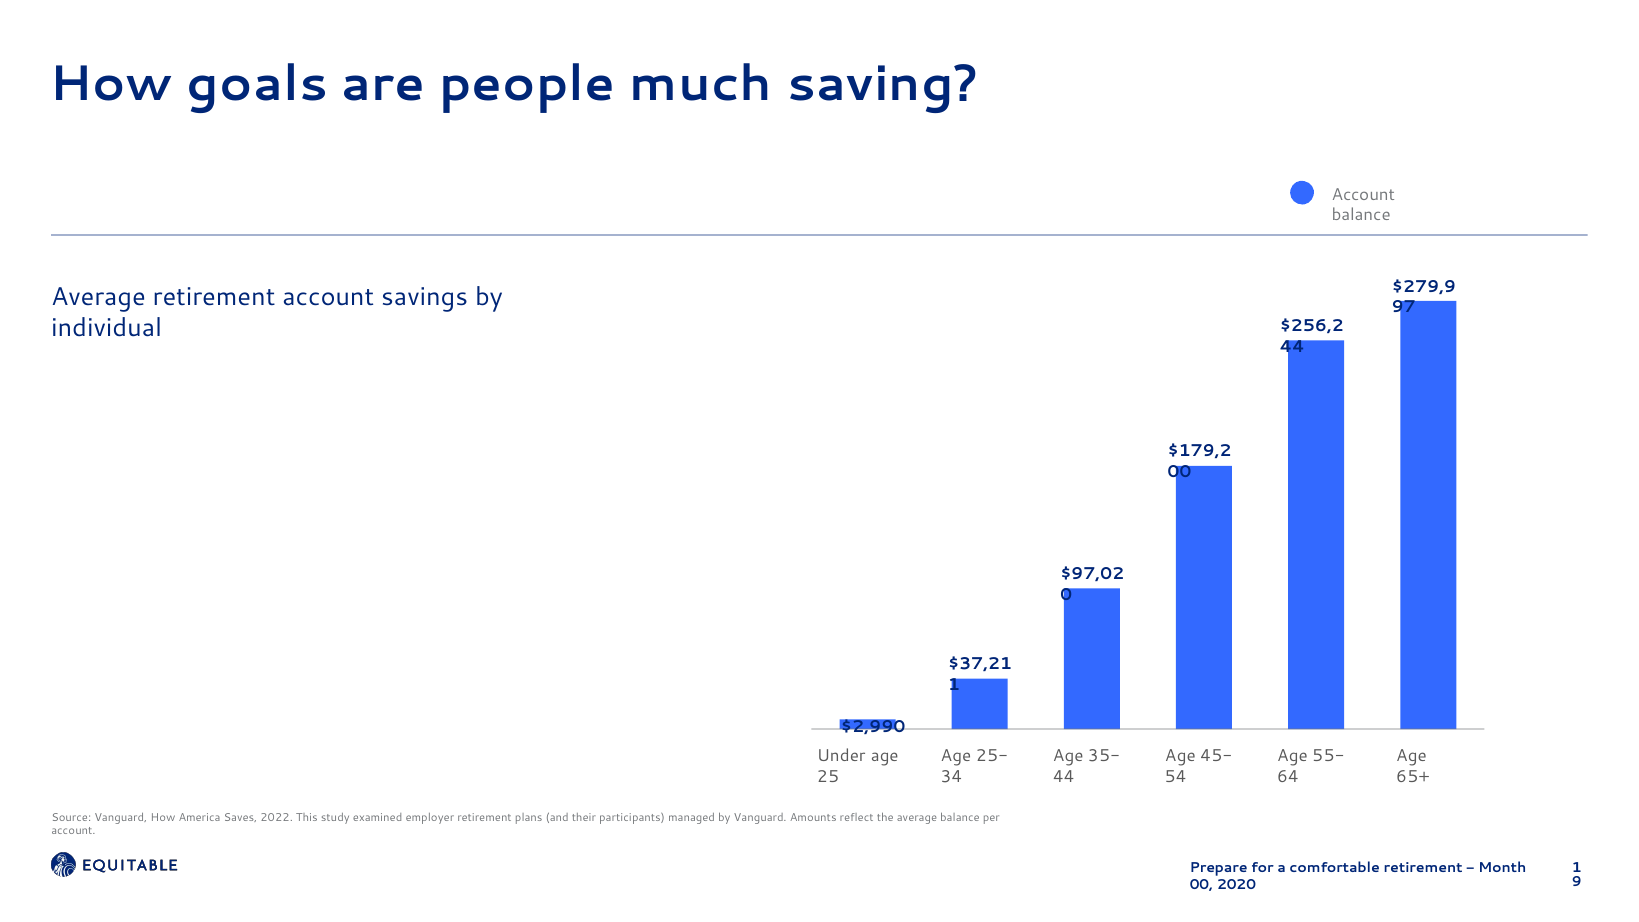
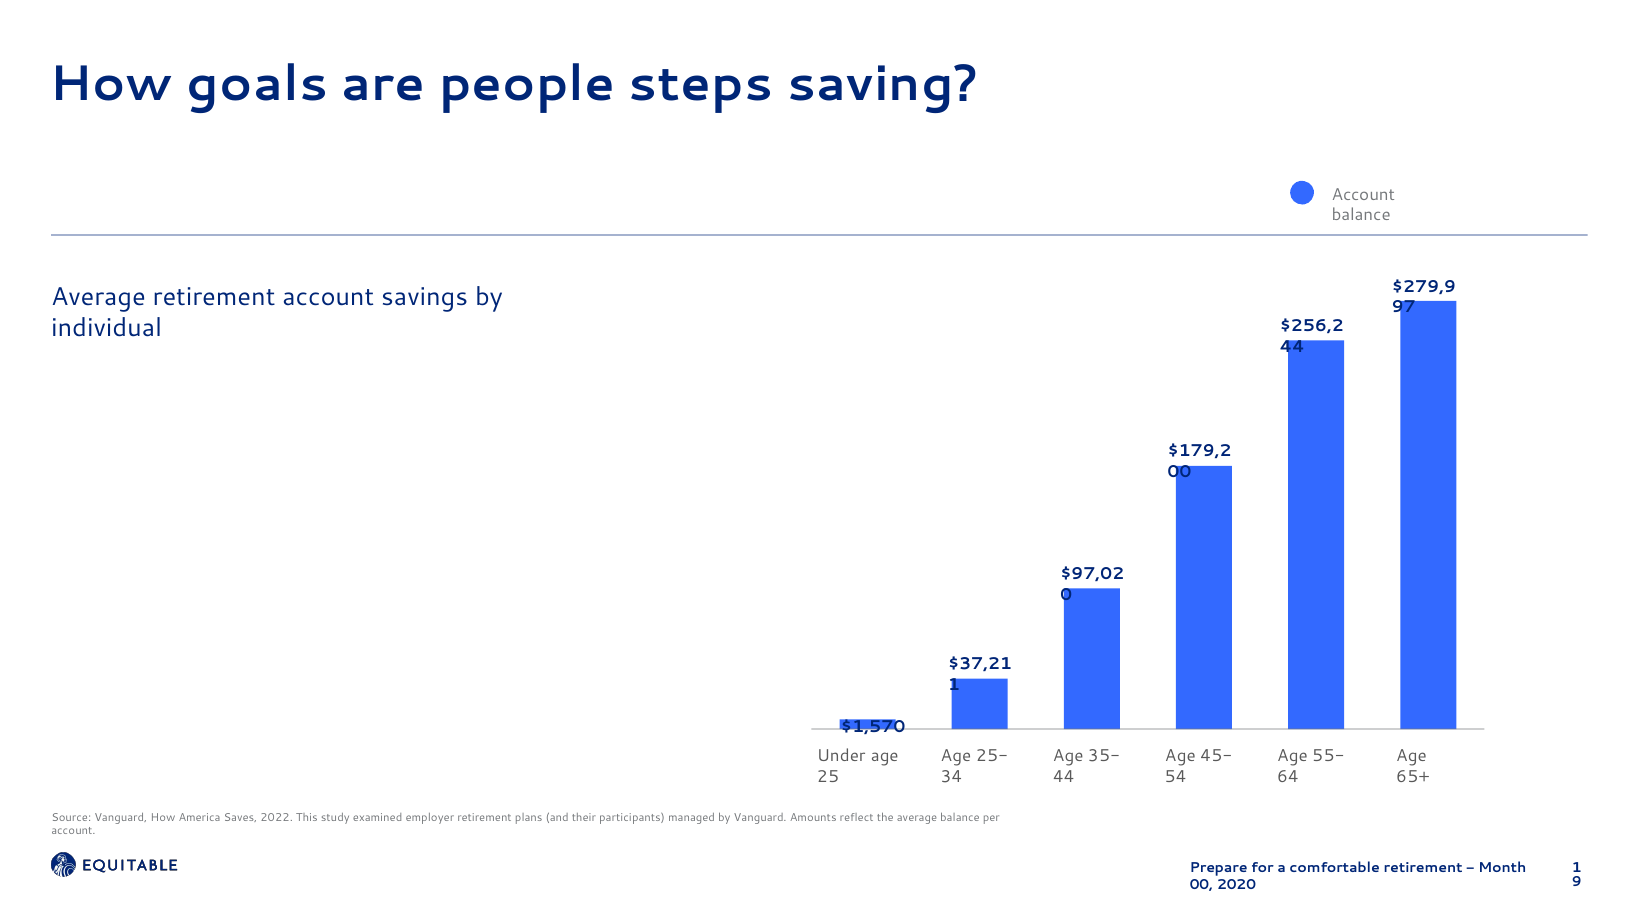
much: much -> steps
$2,990: $2,990 -> $1,570
